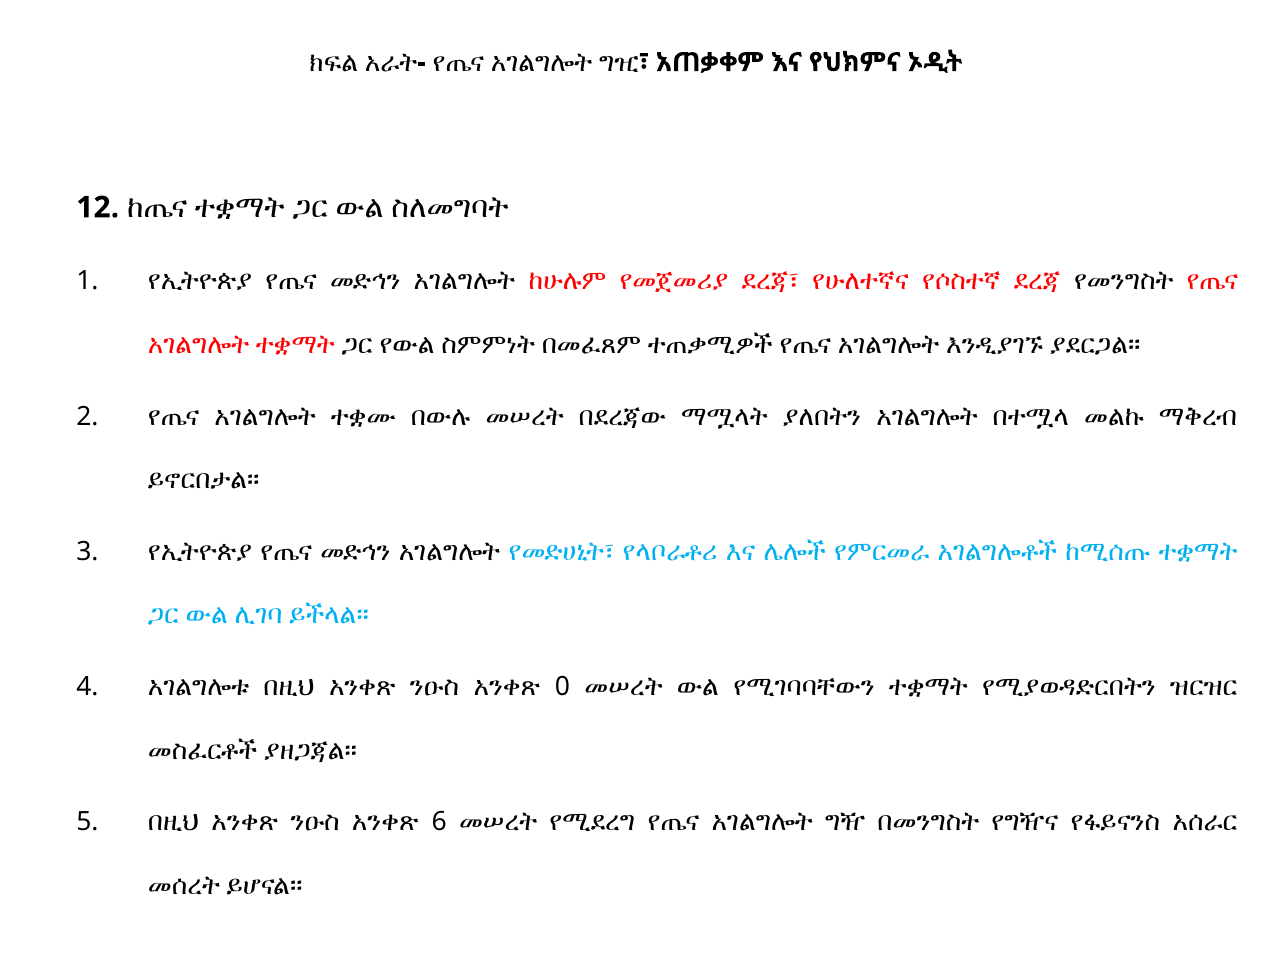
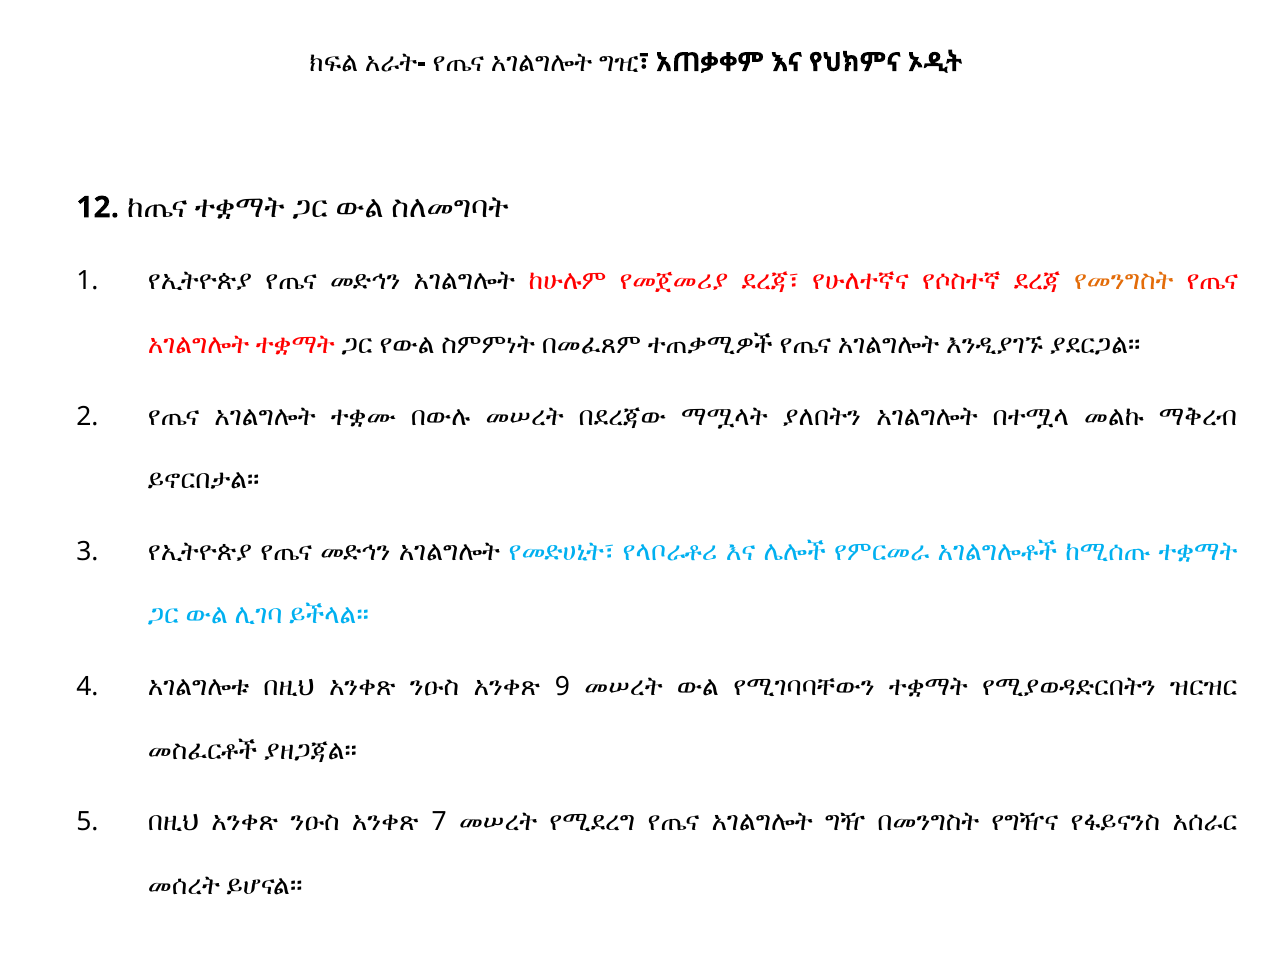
የመንግስት colour: black -> orange
0: 0 -> 9
6: 6 -> 7
